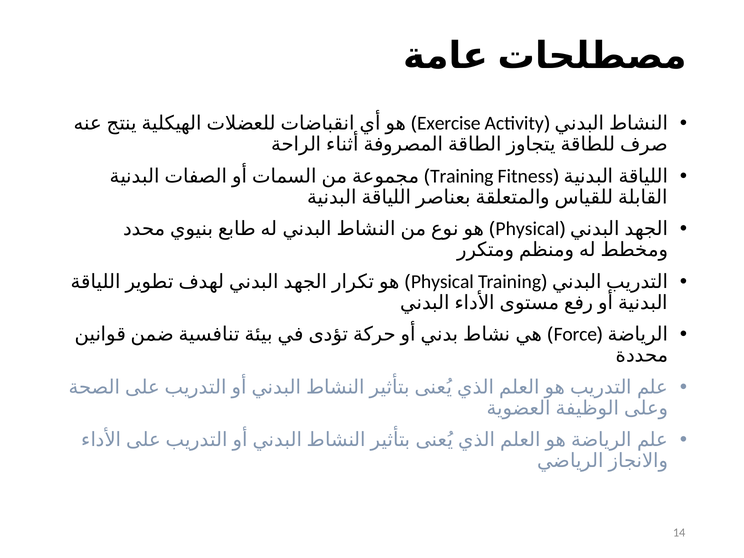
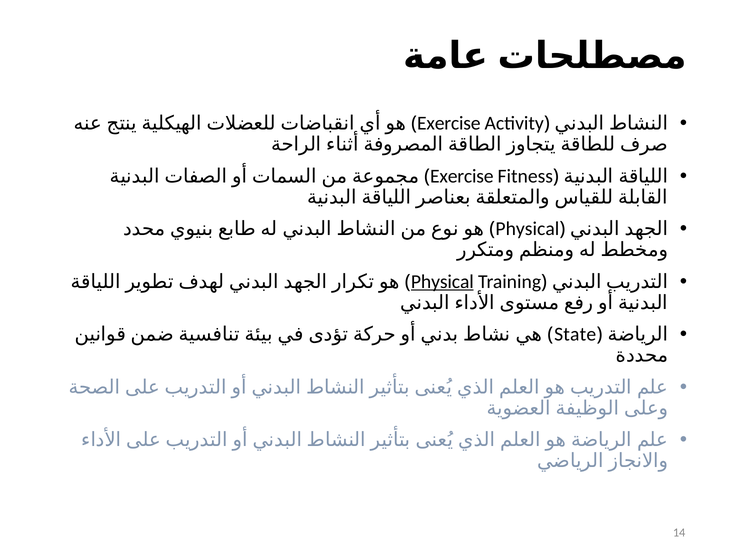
Training at (462, 176): Training -> Exercise
Physical at (442, 282) underline: none -> present
Force: Force -> State
